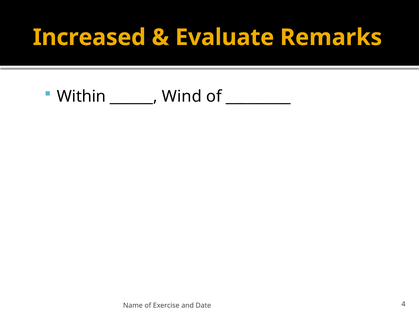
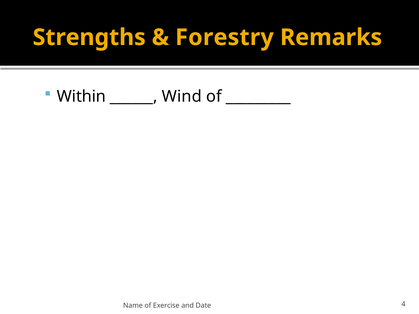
Increased: Increased -> Strengths
Evaluate: Evaluate -> Forestry
